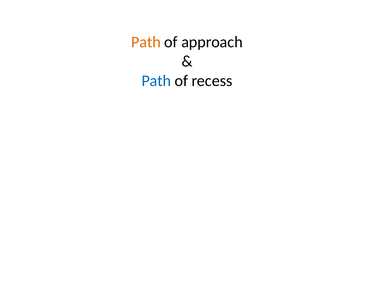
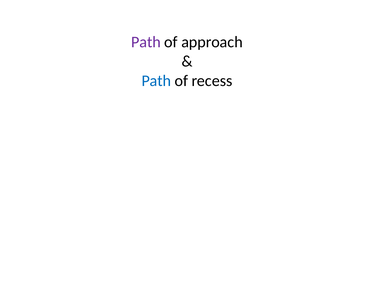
Path at (146, 42) colour: orange -> purple
